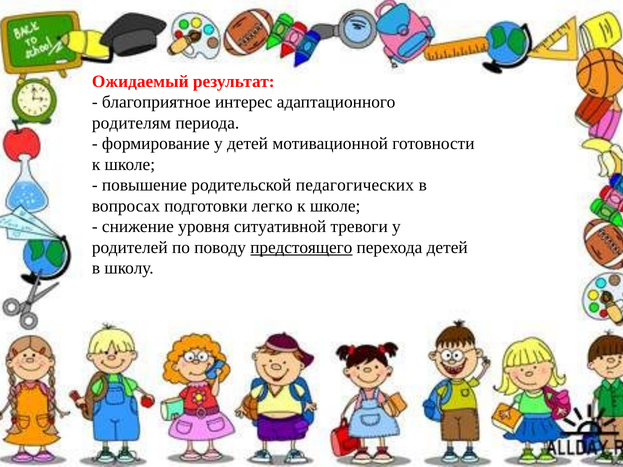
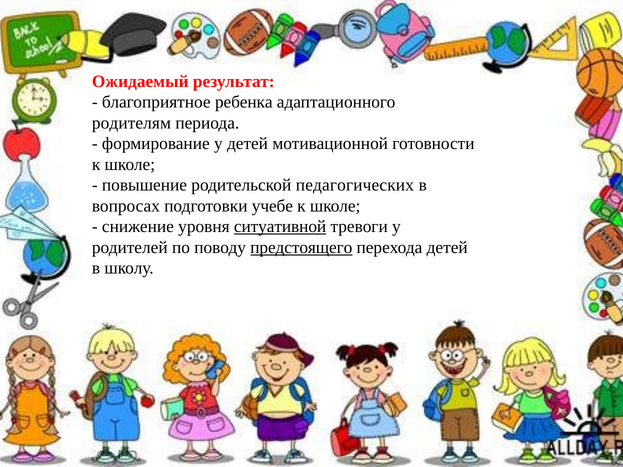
интерес: интерес -> ребенка
легко: легко -> учебе
ситуативной underline: none -> present
